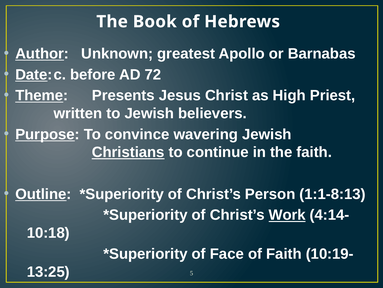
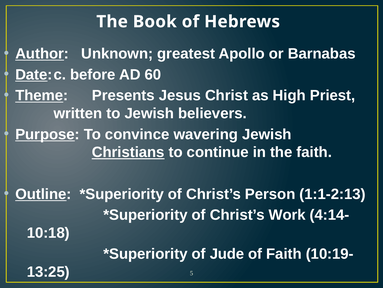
72: 72 -> 60
1:1-8:13: 1:1-8:13 -> 1:1-2:13
Work underline: present -> none
Face: Face -> Jude
